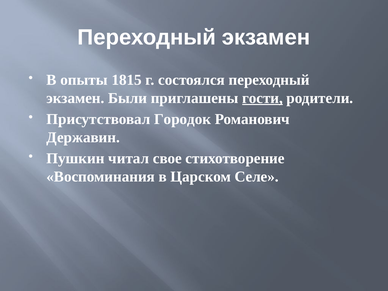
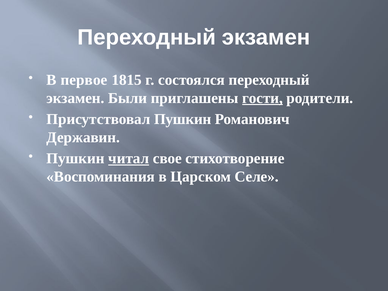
опыты: опыты -> первое
Присутствовал Городок: Городок -> Пушкин
читал underline: none -> present
